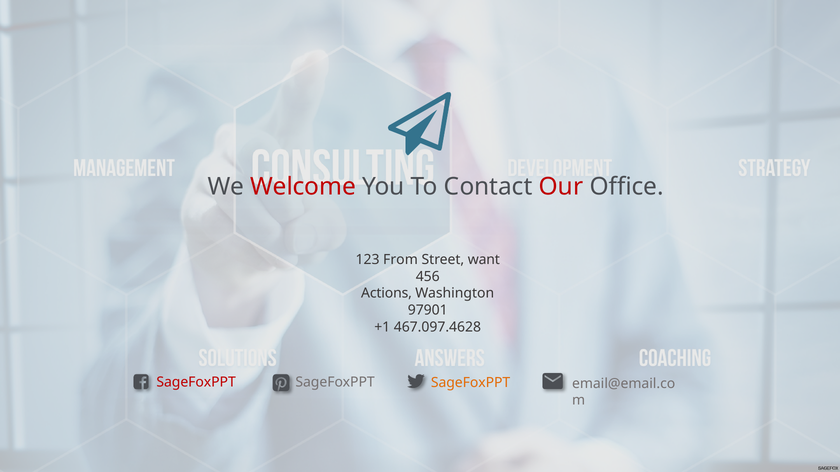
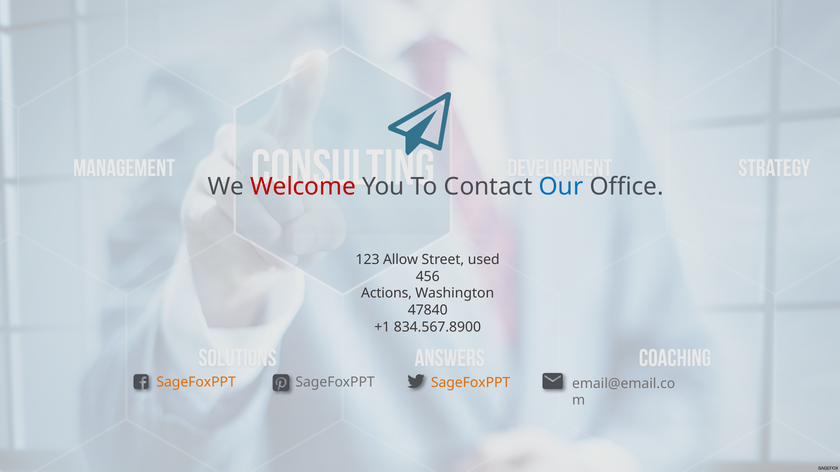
Our colour: red -> blue
From: From -> Allow
want: want -> used
97901: 97901 -> 47840
467.097.4628: 467.097.4628 -> 834.567.8900
SageFoxPPT at (196, 382) colour: red -> orange
